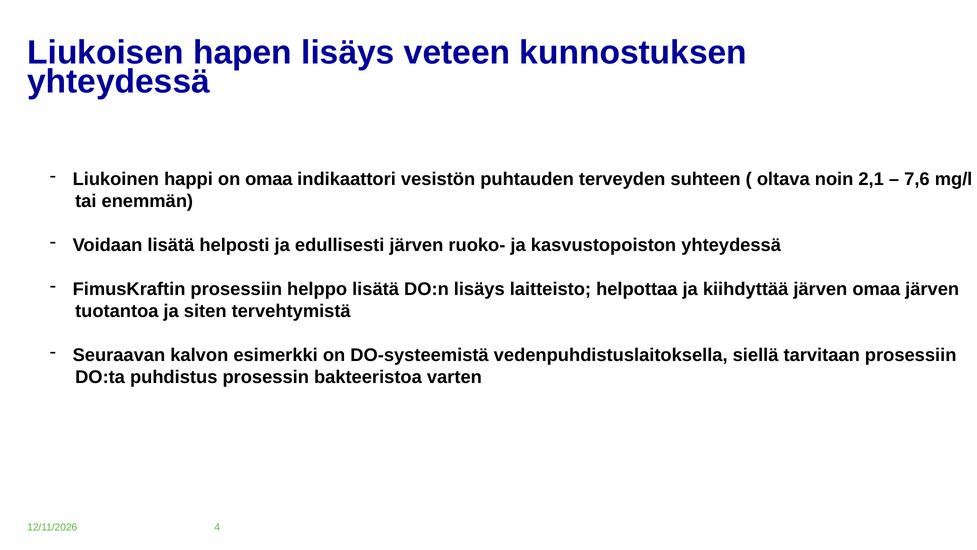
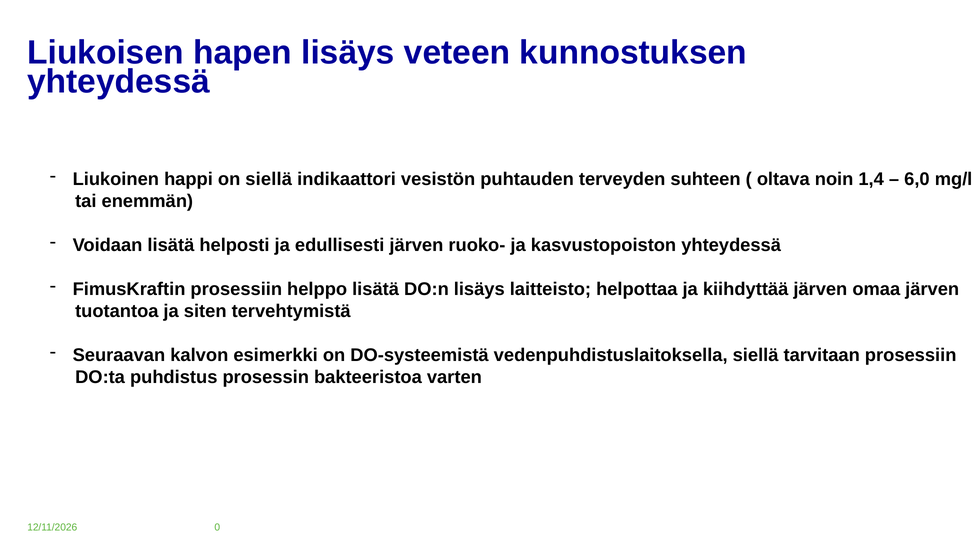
on omaa: omaa -> siellä
2,1: 2,1 -> 1,4
7,6: 7,6 -> 6,0
4: 4 -> 0
